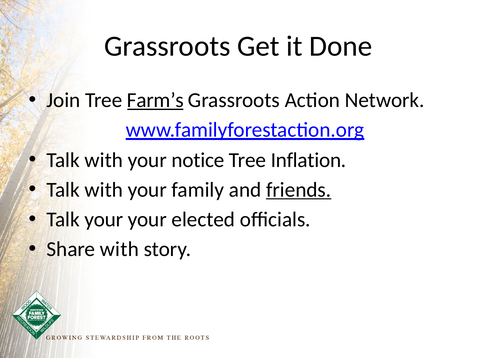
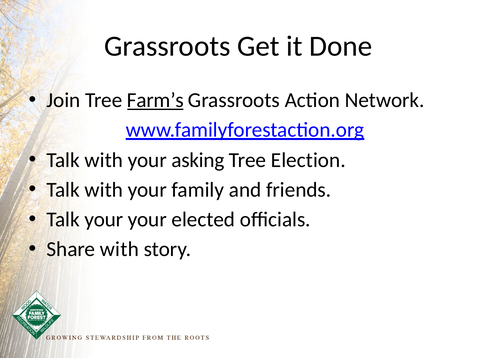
notice: notice -> asking
Inflation: Inflation -> Election
friends underline: present -> none
